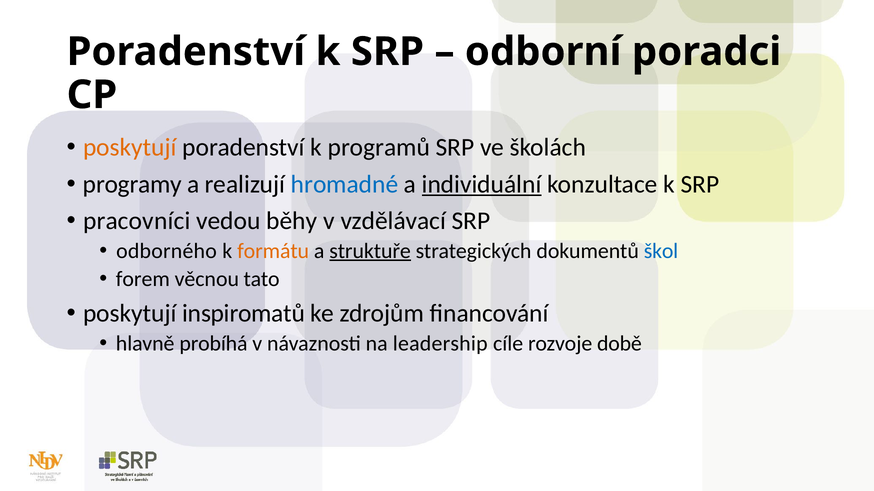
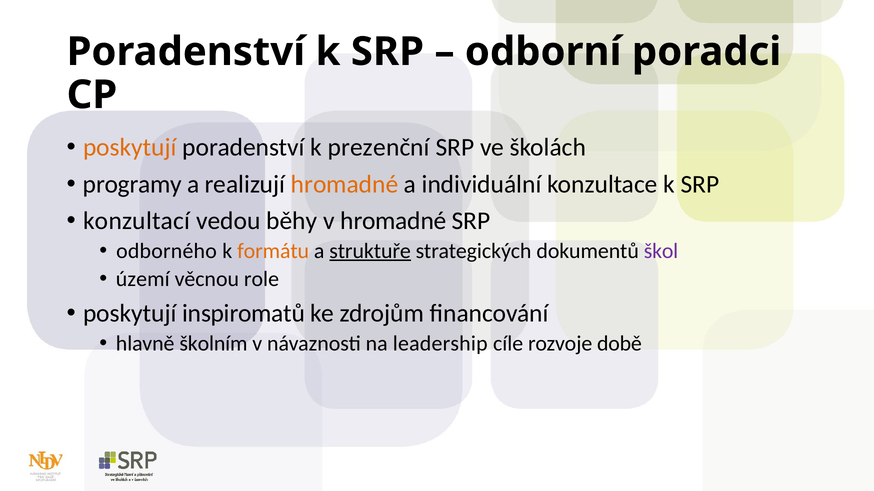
programů: programů -> prezenční
hromadné at (345, 184) colour: blue -> orange
individuální underline: present -> none
pracovníci: pracovníci -> konzultací
v vzdělávací: vzdělávací -> hromadné
škol colour: blue -> purple
forem: forem -> území
tato: tato -> role
probíhá: probíhá -> školním
